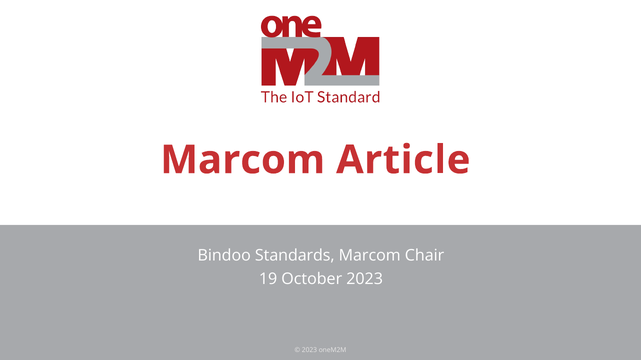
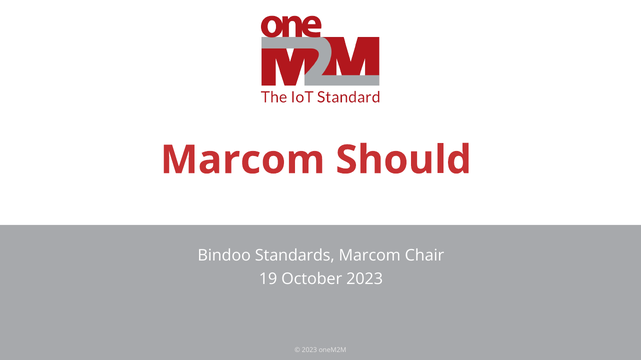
Article: Article -> Should
